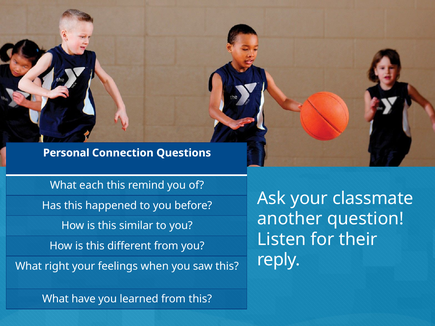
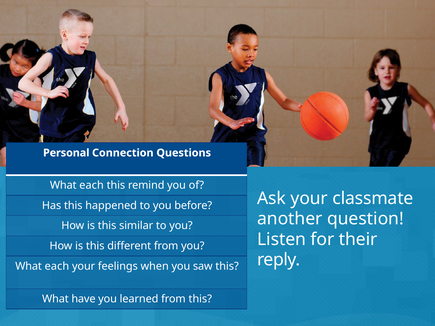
right at (57, 266): right -> each
